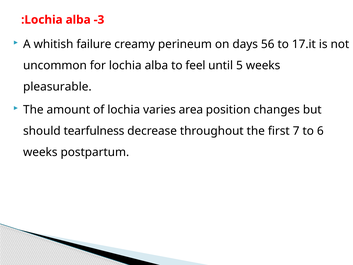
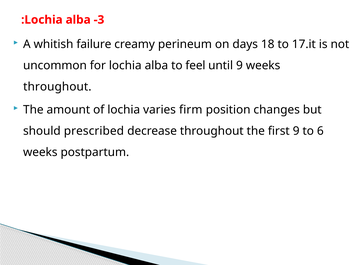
56: 56 -> 18
until 5: 5 -> 9
pleasurable at (57, 87): pleasurable -> throughout
area: area -> firm
tearfulness: tearfulness -> prescribed
first 7: 7 -> 9
